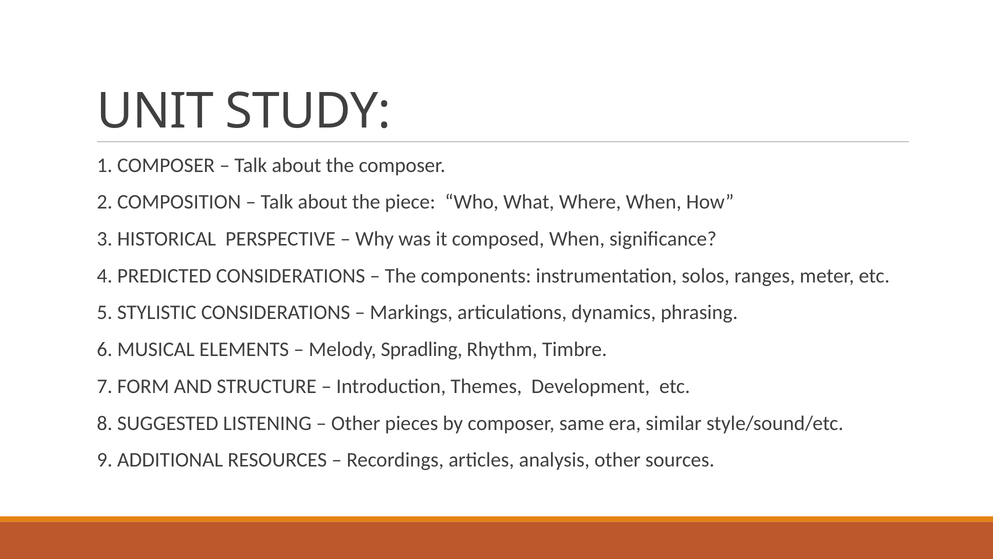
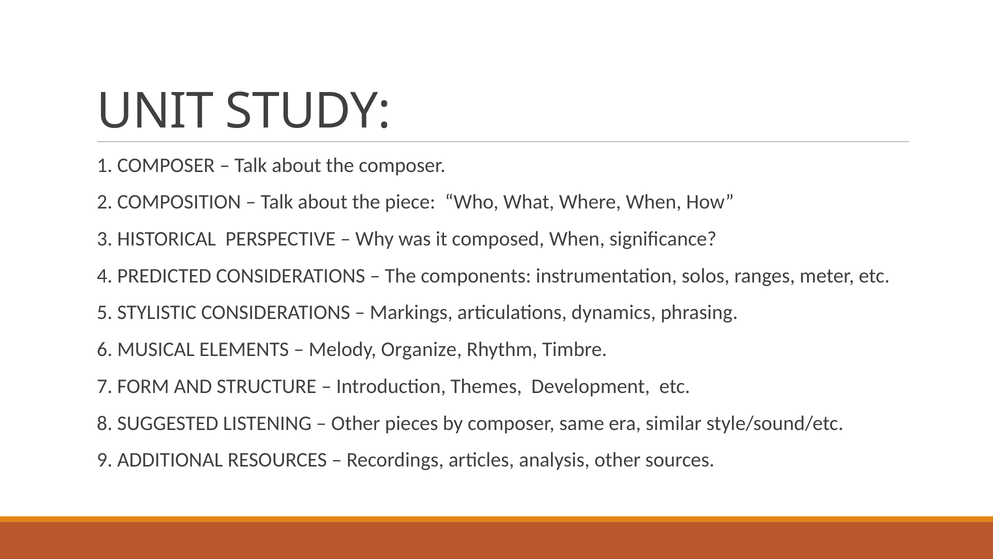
Spradling: Spradling -> Organize
